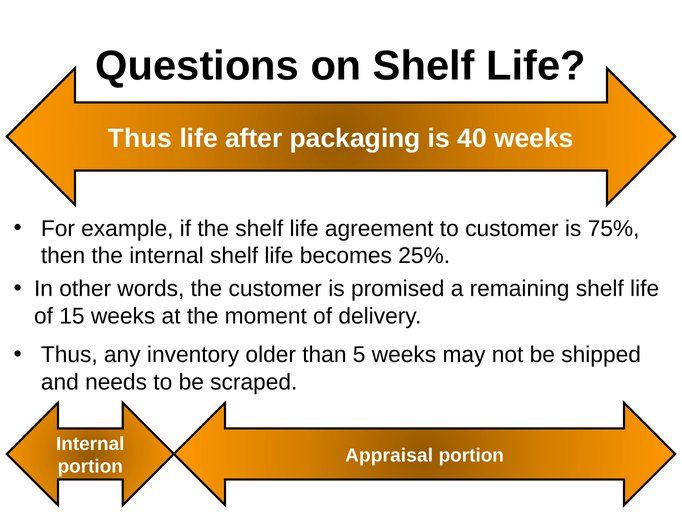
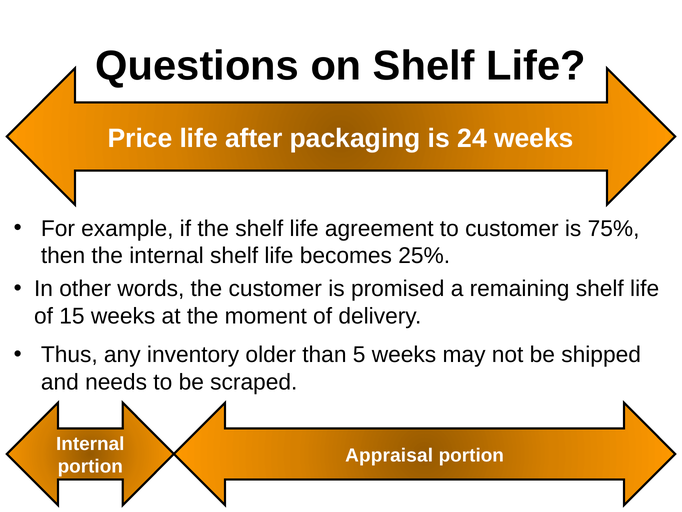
Thus at (140, 138): Thus -> Price
40: 40 -> 24
